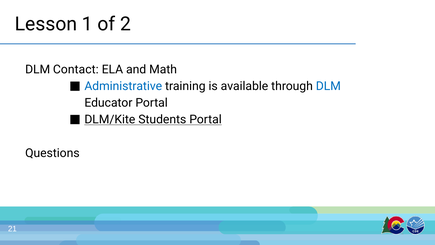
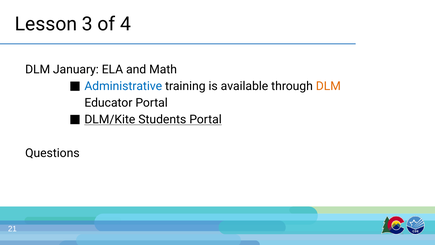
1: 1 -> 3
2: 2 -> 4
Contact: Contact -> January
DLM at (328, 86) colour: blue -> orange
